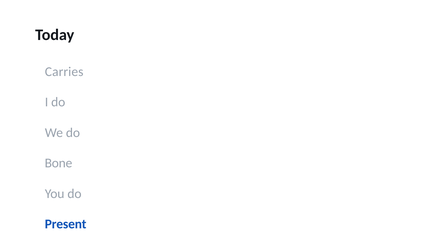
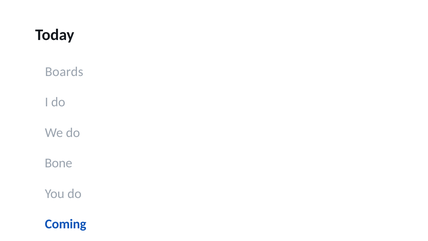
Carries: Carries -> Boards
Present: Present -> Coming
